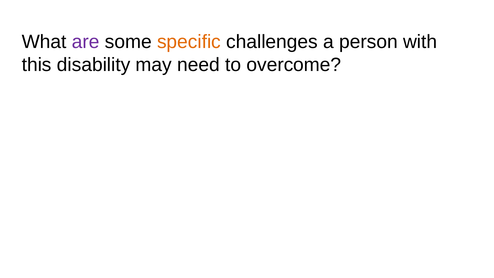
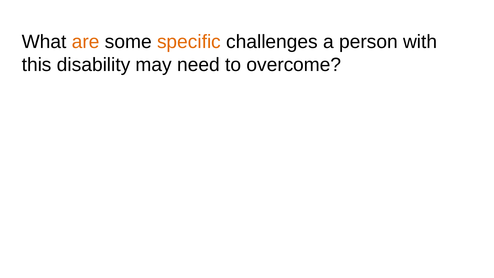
are colour: purple -> orange
